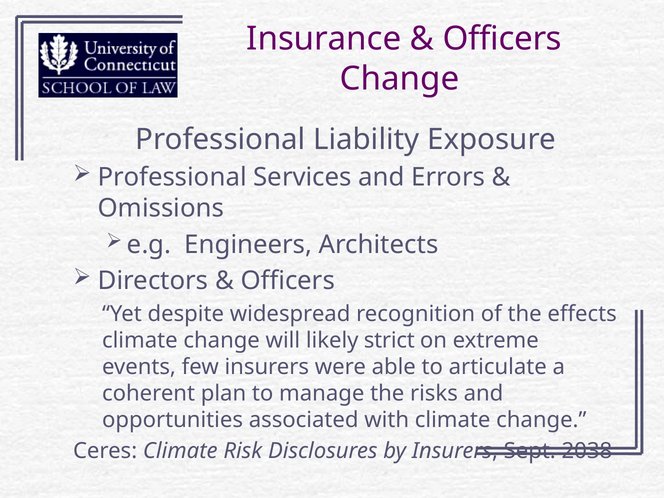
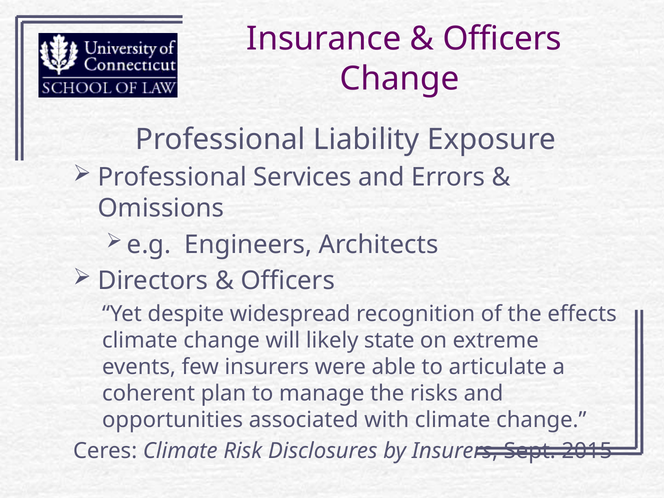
strict: strict -> state
2038: 2038 -> 2015
